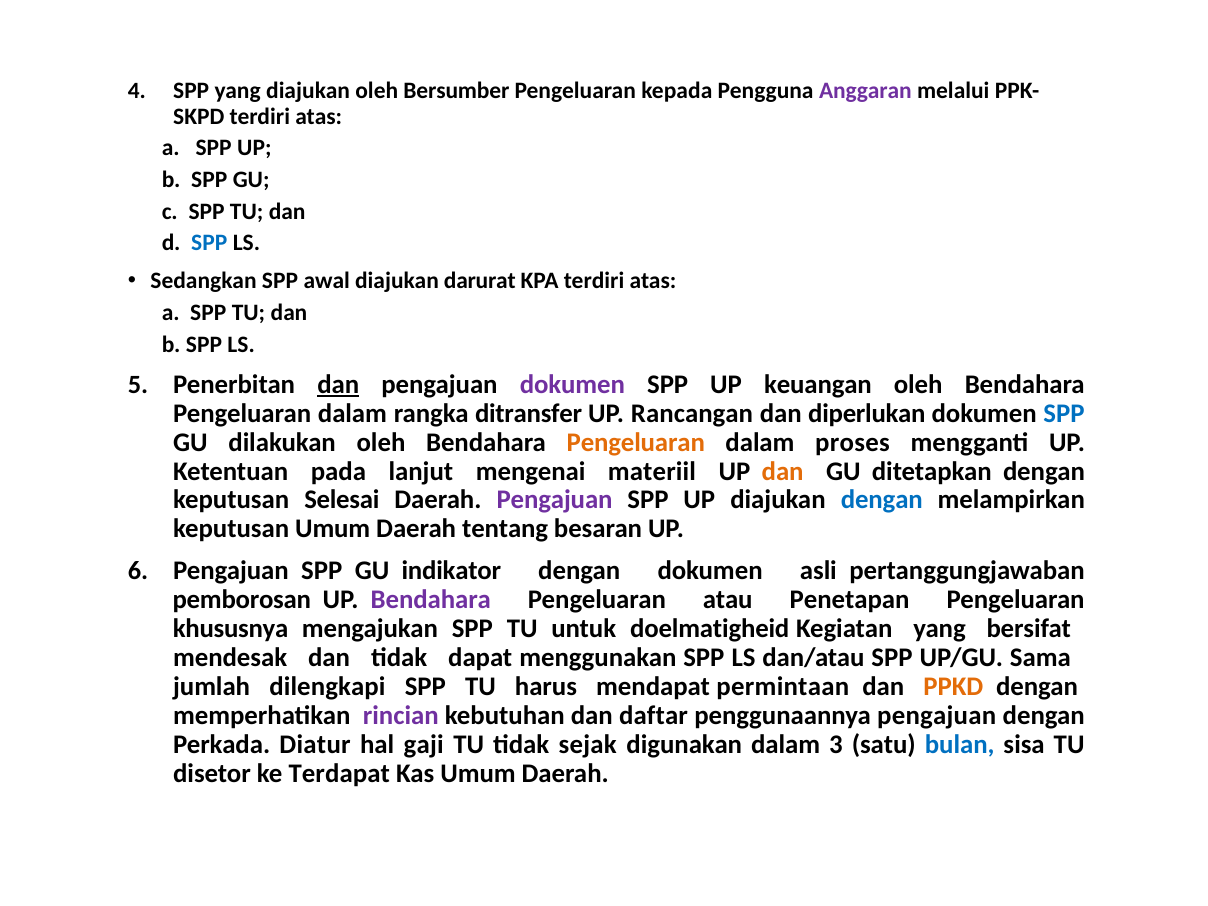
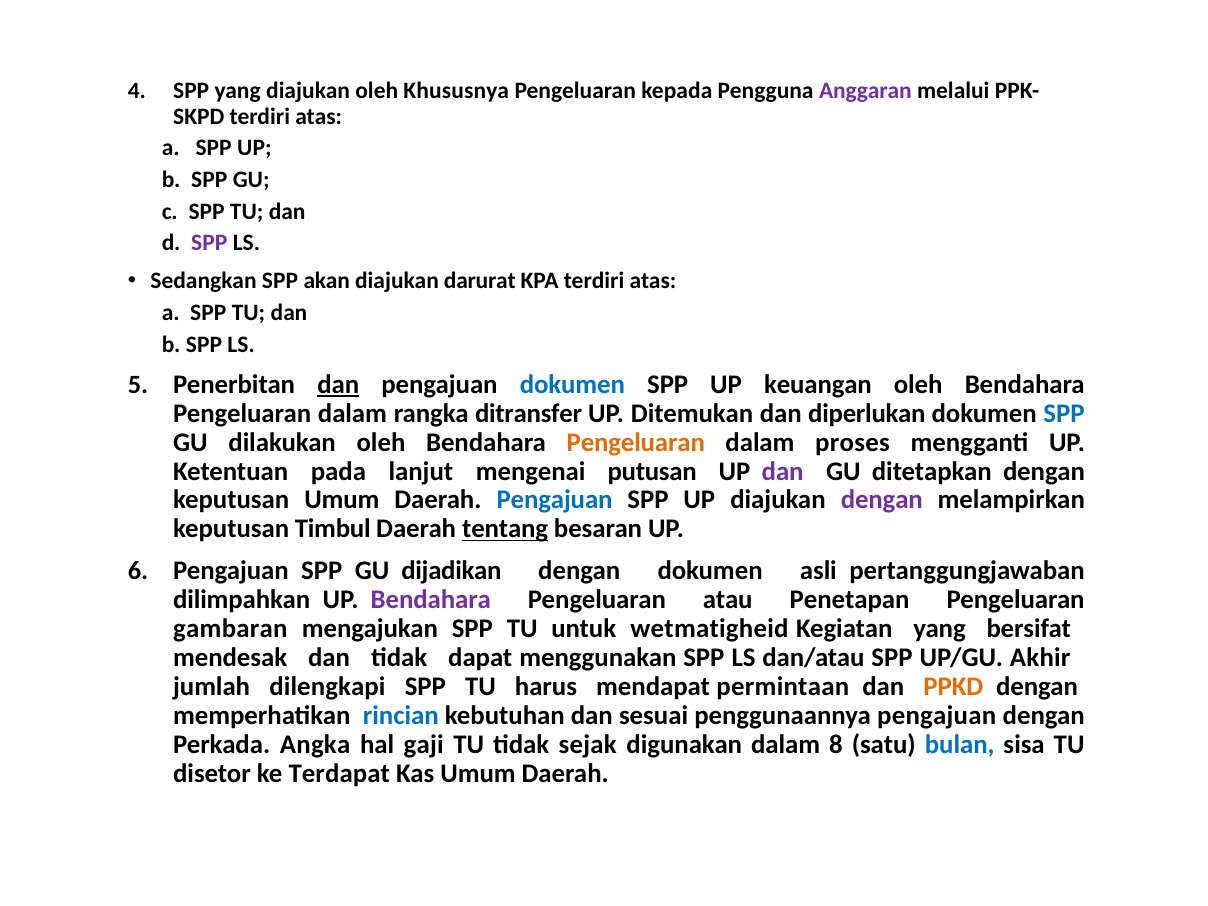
Bersumber: Bersumber -> Khususnya
SPP at (209, 243) colour: blue -> purple
awal: awal -> akan
dokumen at (572, 384) colour: purple -> blue
Rancangan: Rancangan -> Ditemukan
materiil: materiil -> putusan
dan at (783, 471) colour: orange -> purple
keputusan Selesai: Selesai -> Umum
Pengajuan at (555, 500) colour: purple -> blue
dengan at (882, 500) colour: blue -> purple
keputusan Umum: Umum -> Timbul
tentang underline: none -> present
indikator: indikator -> dijadikan
pemborosan: pemborosan -> dilimpahkan
khususnya: khususnya -> gambaran
doelmatigheid: doelmatigheid -> wetmatigheid
Sama: Sama -> Akhir
rincian colour: purple -> blue
daftar: daftar -> sesuai
Diatur: Diatur -> Angka
3: 3 -> 8
